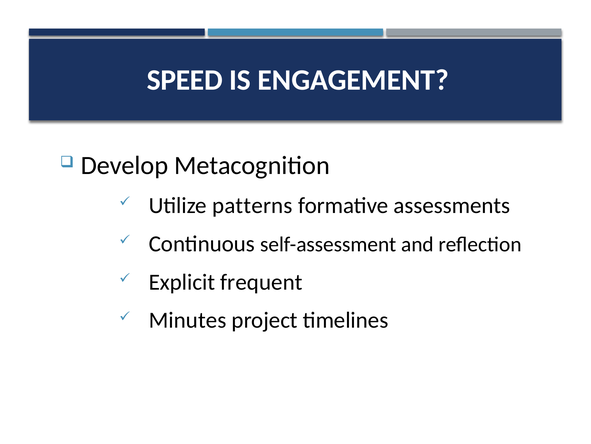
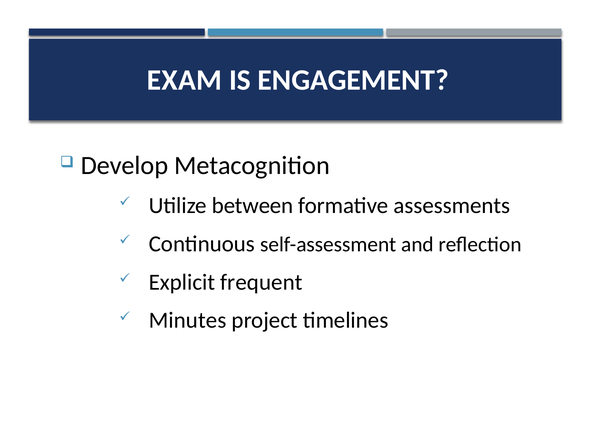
SPEED: SPEED -> EXAM
patterns: patterns -> between
